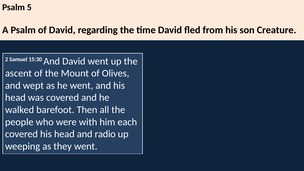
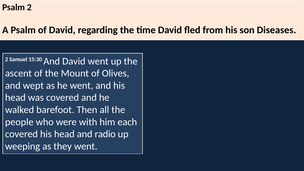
Psalm 5: 5 -> 2
Creature: Creature -> Diseases
